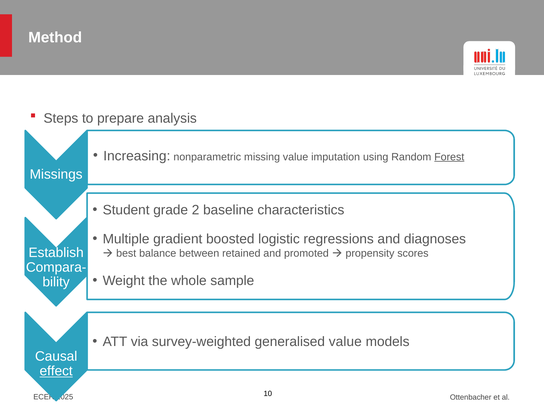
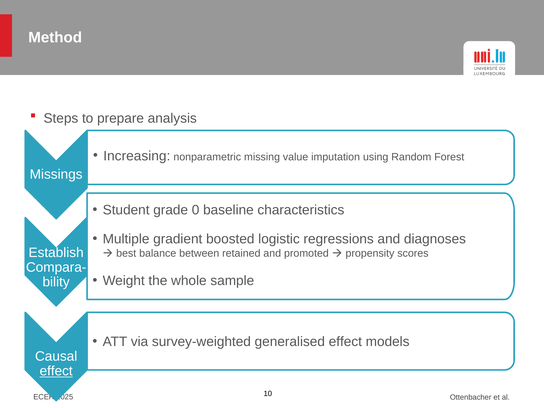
Forest underline: present -> none
2: 2 -> 0
generalised value: value -> effect
